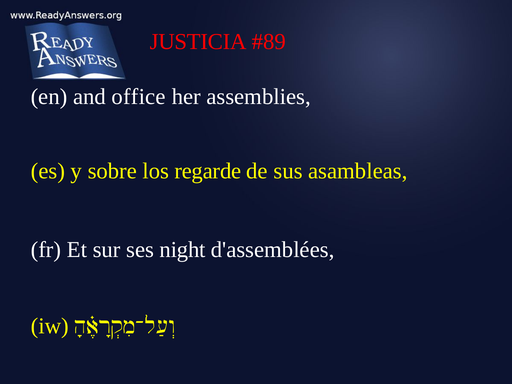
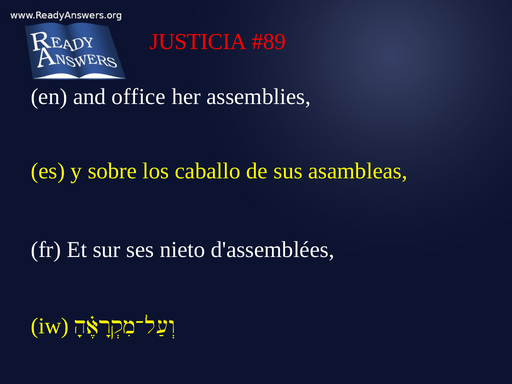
regarde: regarde -> caballo
night: night -> nieto
